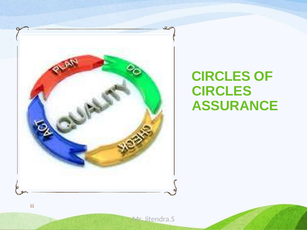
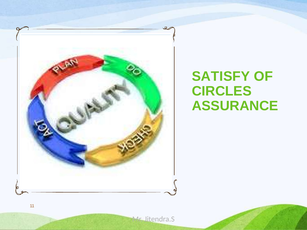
CIRCLES at (221, 76): CIRCLES -> SATISFY
